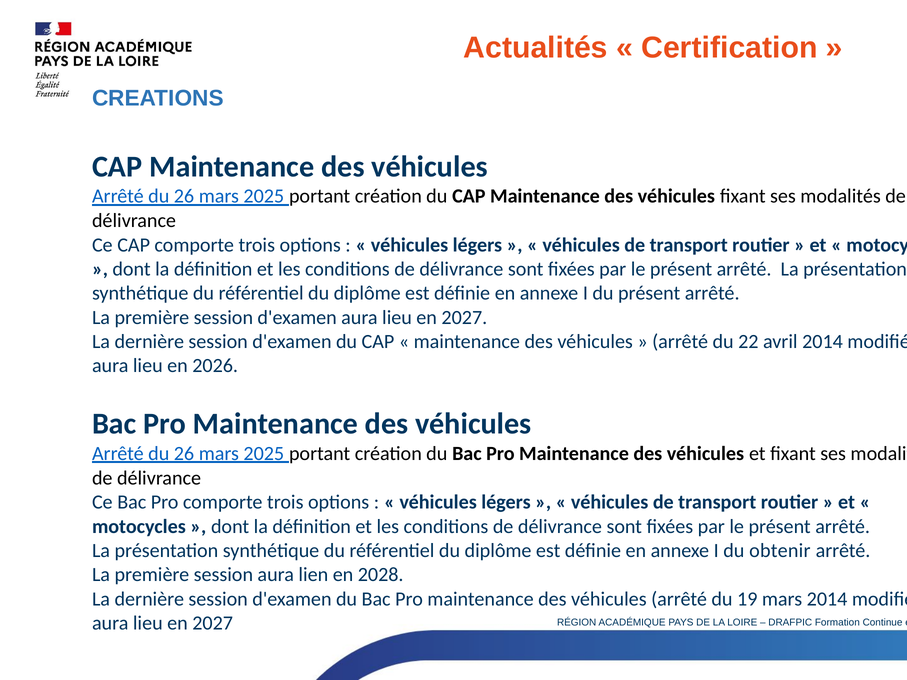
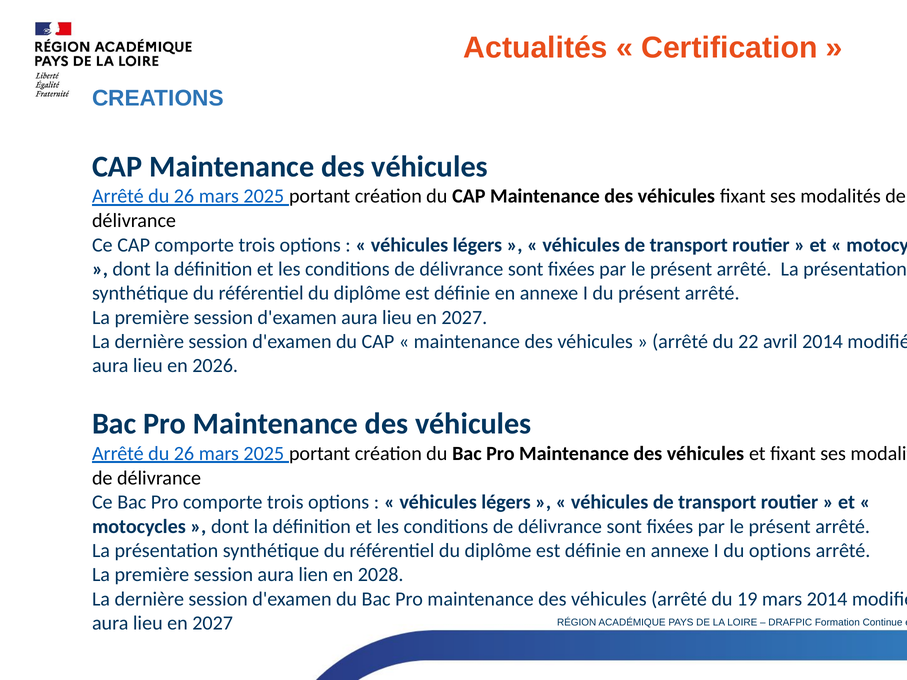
du obtenir: obtenir -> options
